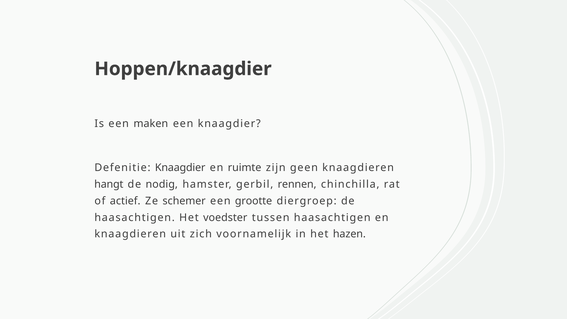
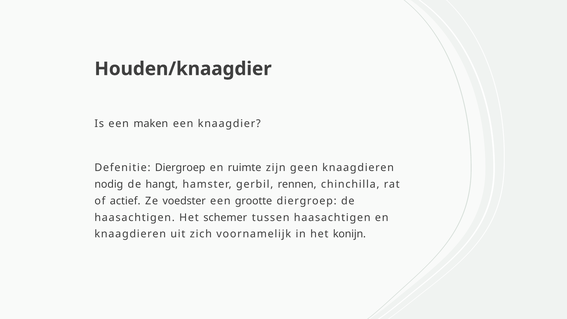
Hoppen/knaagdier: Hoppen/knaagdier -> Houden/knaagdier
Defenitie Knaagdier: Knaagdier -> Diergroep
hangt: hangt -> nodig
nodig: nodig -> hangt
schemer: schemer -> voedster
voedster: voedster -> schemer
hazen: hazen -> konijn
